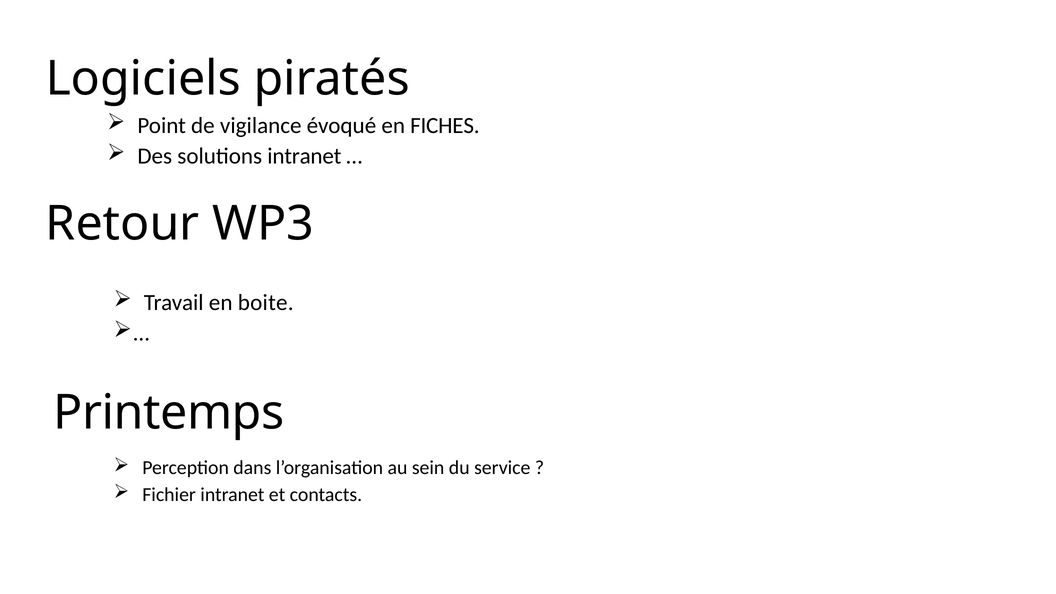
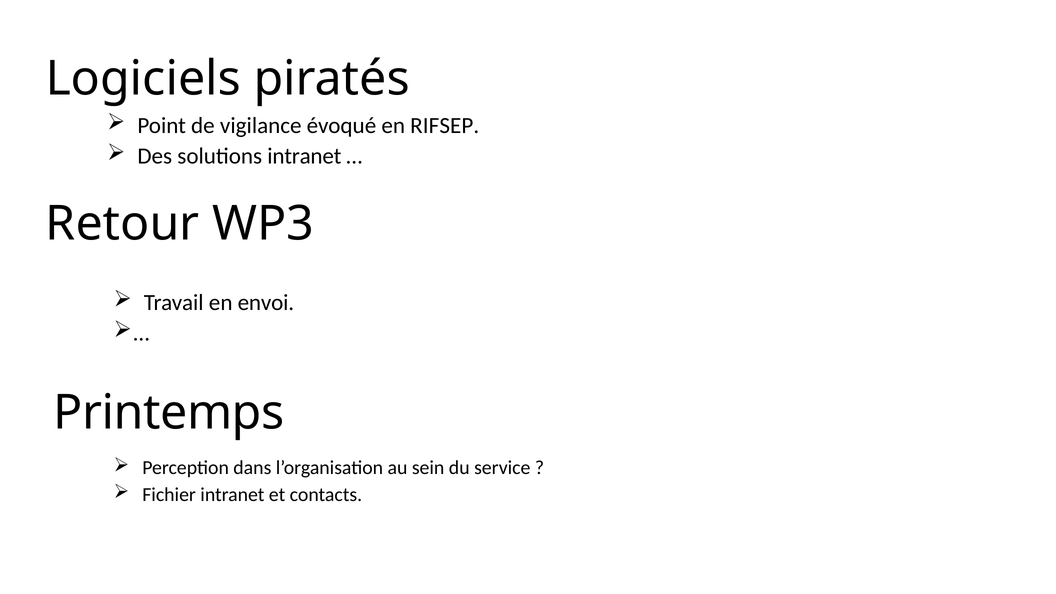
FICHES: FICHES -> RIFSEP
boite: boite -> envoi
